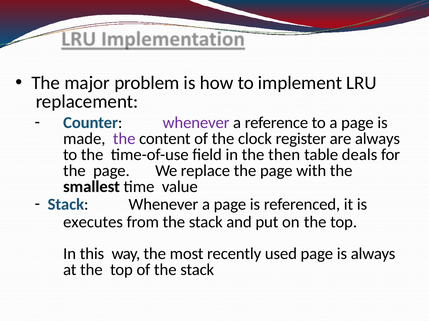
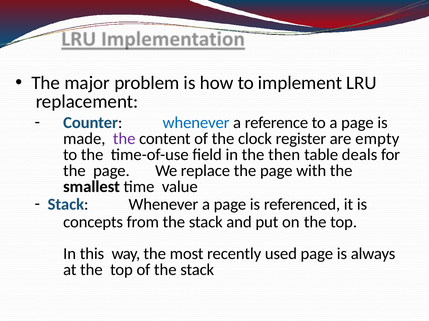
whenever at (196, 123) colour: purple -> blue
are always: always -> empty
executes: executes -> concepts
